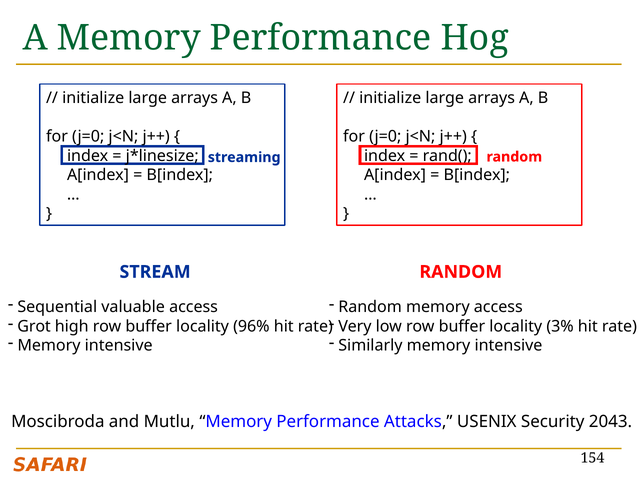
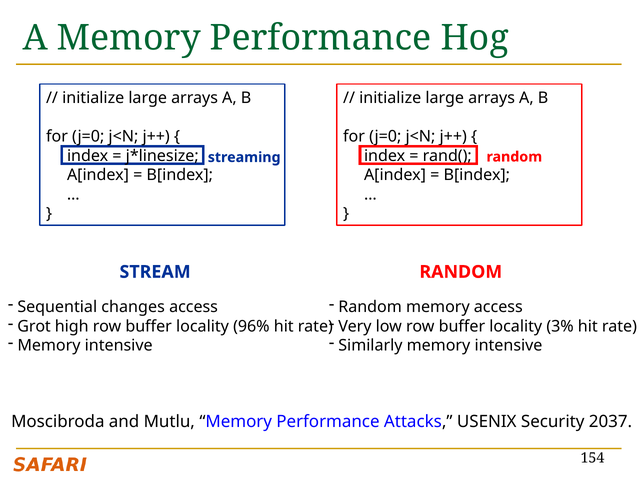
valuable: valuable -> changes
2043: 2043 -> 2037
